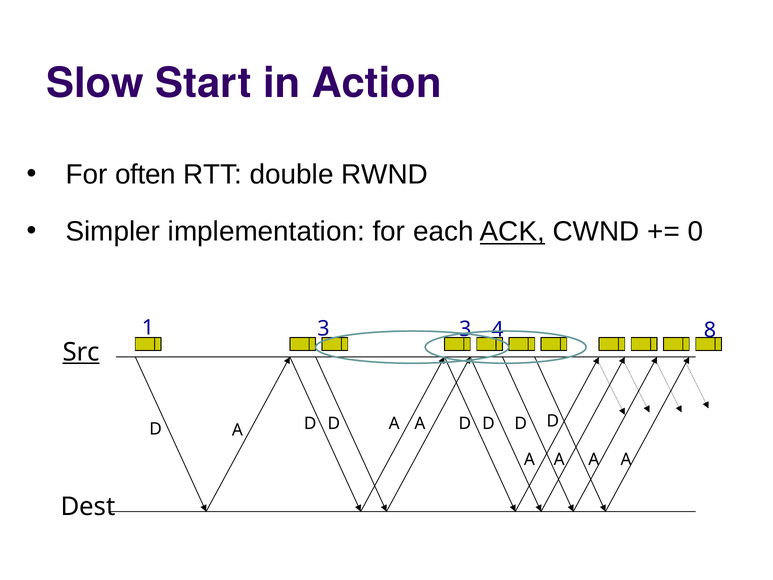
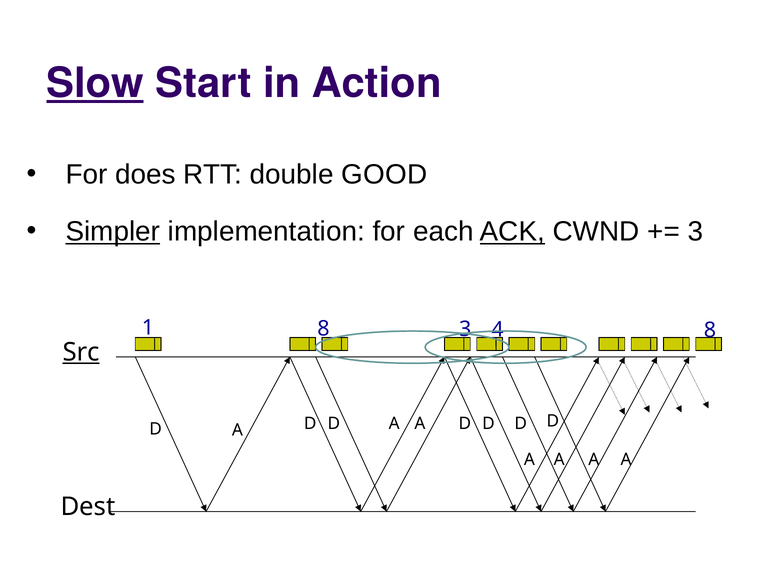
Slow underline: none -> present
often: often -> does
RWND: RWND -> GOOD
Simpler underline: none -> present
0 at (695, 231): 0 -> 3
1 3: 3 -> 8
